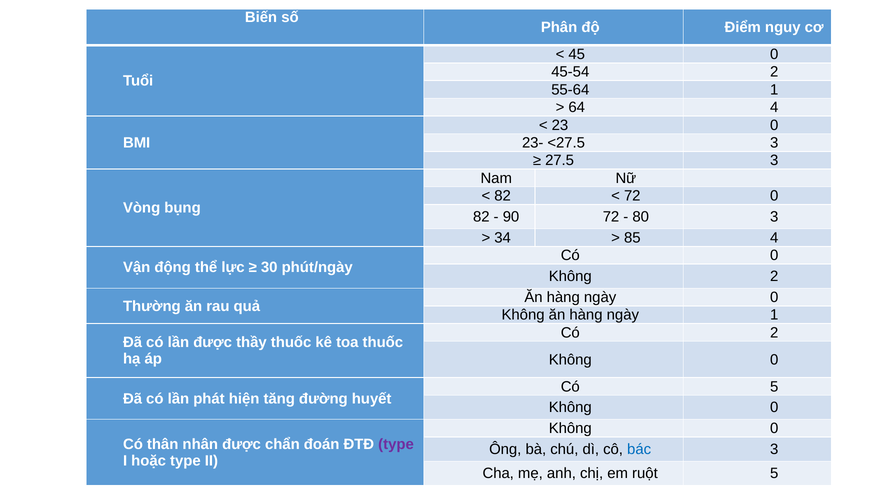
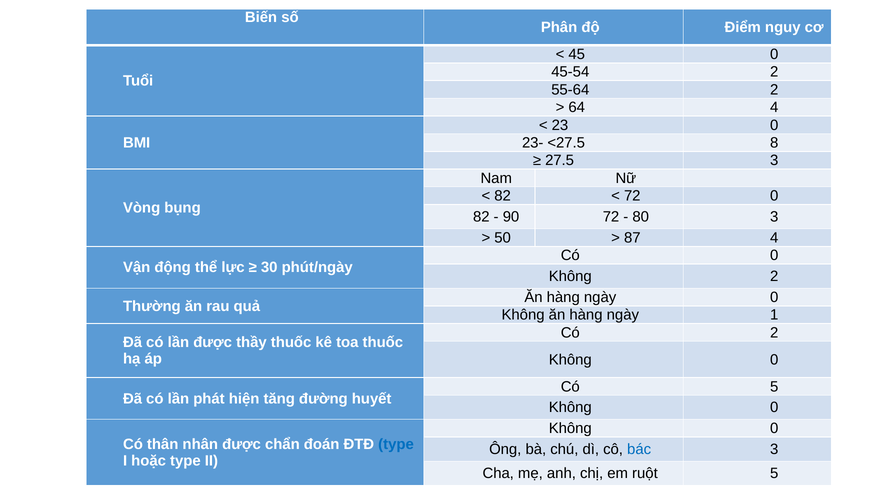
55-64 1: 1 -> 2
<27.5 3: 3 -> 8
34: 34 -> 50
85: 85 -> 87
type at (396, 444) colour: purple -> blue
